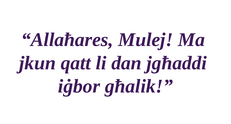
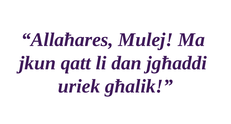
iġbor: iġbor -> uriek
